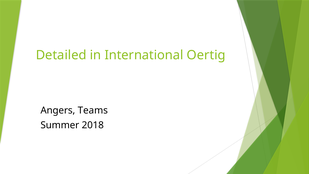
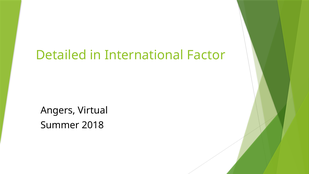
Oertig: Oertig -> Factor
Teams: Teams -> Virtual
